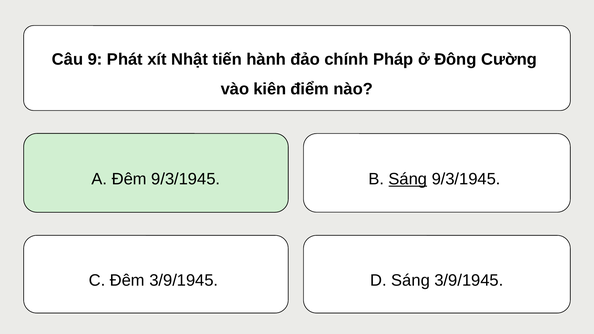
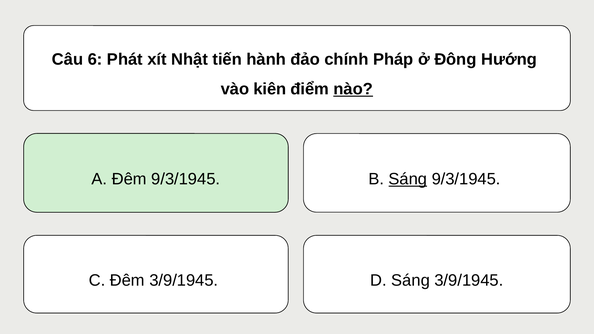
9: 9 -> 6
Cường: Cường -> Hướng
nào underline: none -> present
